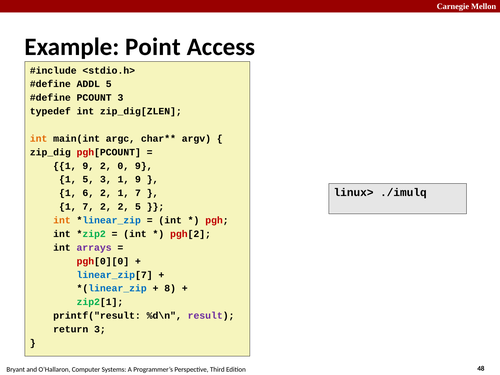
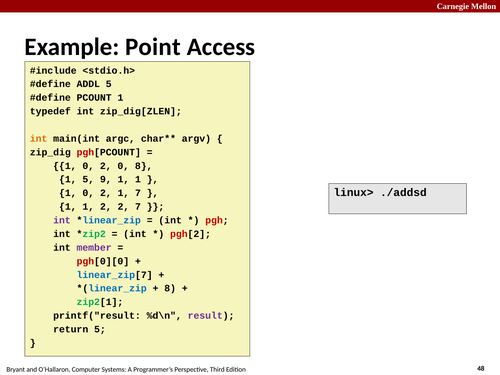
PCOUNT 3: 3 -> 1
9 at (88, 166): 9 -> 0
0 9: 9 -> 8
5 3: 3 -> 9
9 at (138, 179): 9 -> 1
./imulq: ./imulq -> ./addsd
6 at (88, 193): 6 -> 0
7 at (88, 207): 7 -> 1
2 5: 5 -> 7
int at (62, 220) colour: orange -> purple
arrays: arrays -> member
return 3: 3 -> 5
